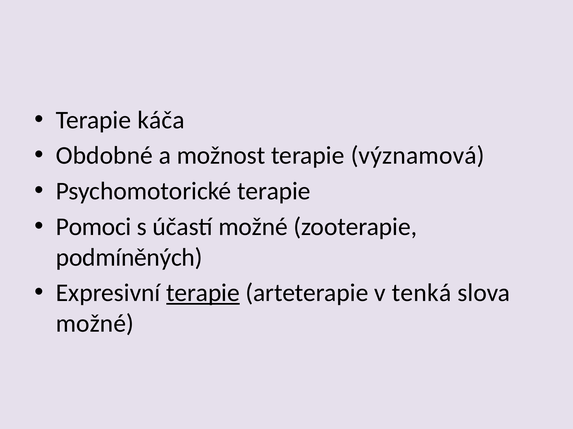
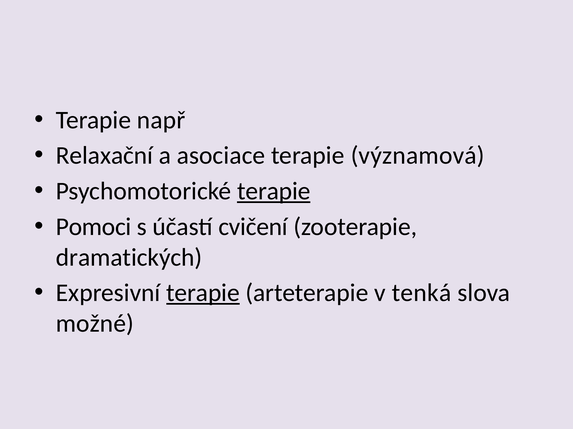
káča: káča -> např
Obdobné: Obdobné -> Relaxační
možnost: možnost -> asociace
terapie at (274, 192) underline: none -> present
účastí možné: možné -> cvičení
podmíněných: podmíněných -> dramatických
